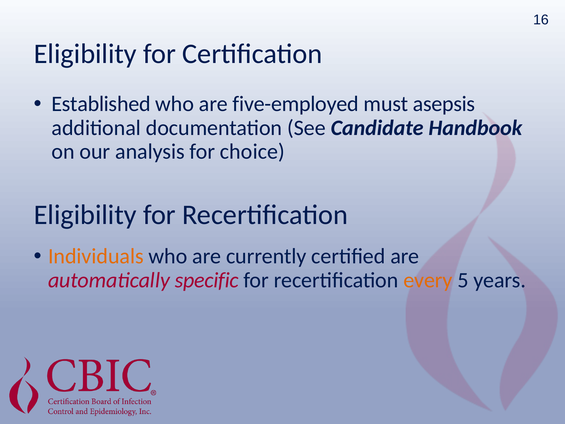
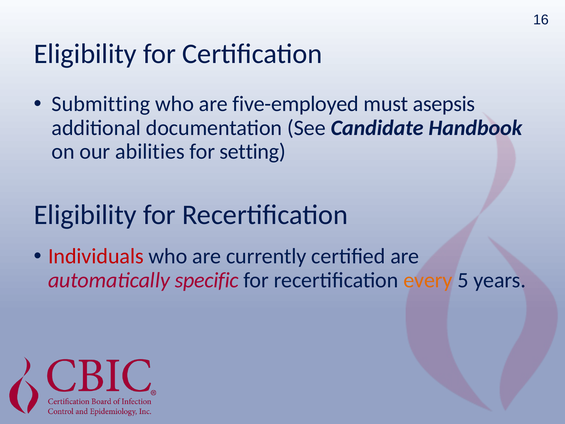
Established: Established -> Submitting
analysis: analysis -> abilities
choice: choice -> setting
Individuals colour: orange -> red
